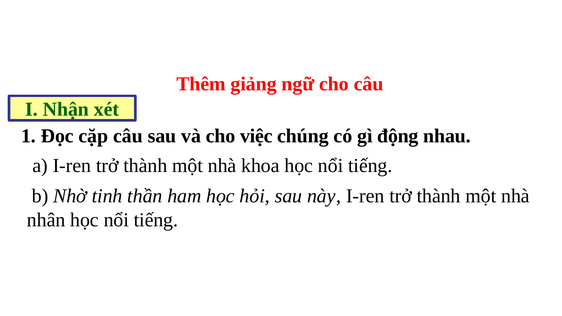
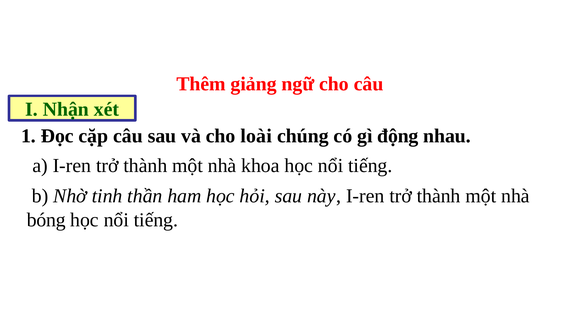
việc: việc -> loài
nhân: nhân -> bóng
